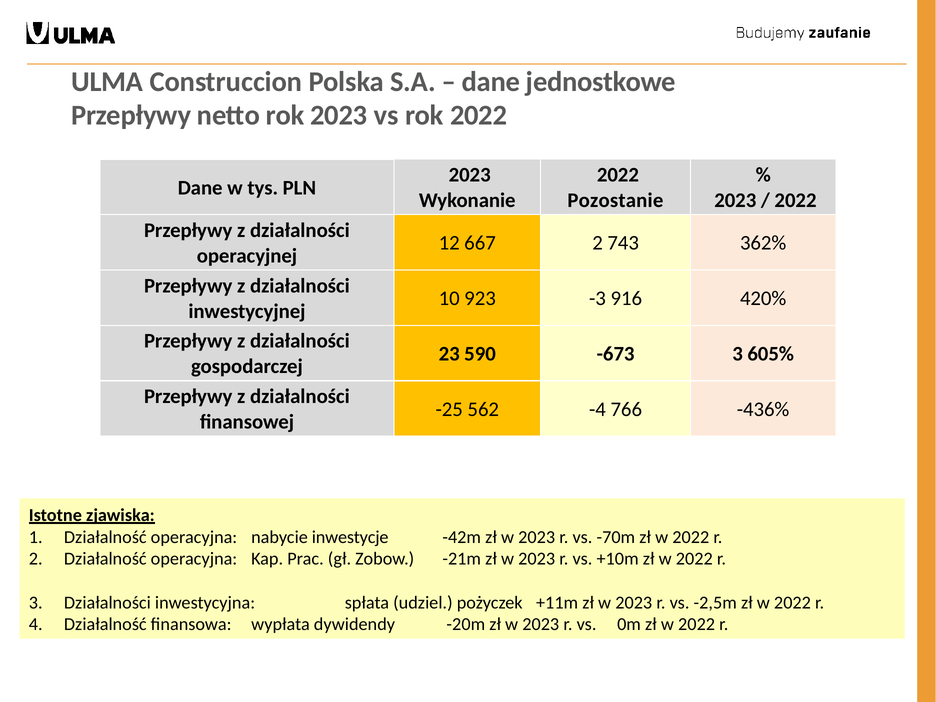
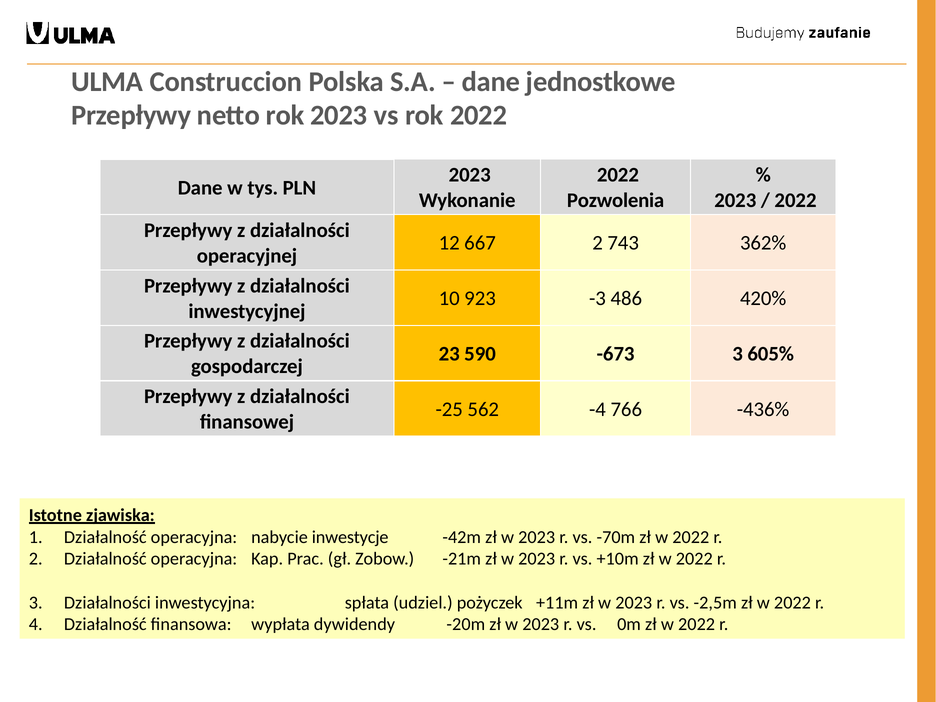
Pozostanie: Pozostanie -> Pozwolenia
916: 916 -> 486
